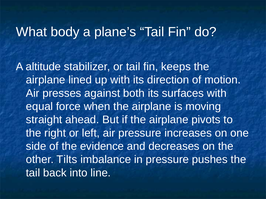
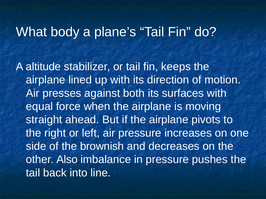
evidence: evidence -> brownish
Tilts: Tilts -> Also
